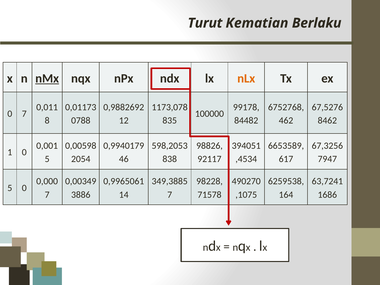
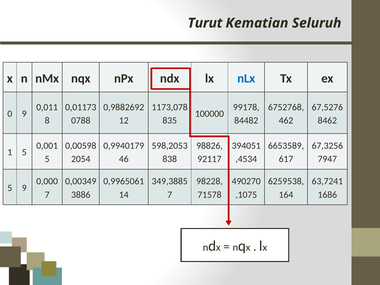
Berlaku: Berlaku -> Seluruh
nMx underline: present -> none
nLx colour: orange -> blue
0 7: 7 -> 9
1 0: 0 -> 5
5 0: 0 -> 9
